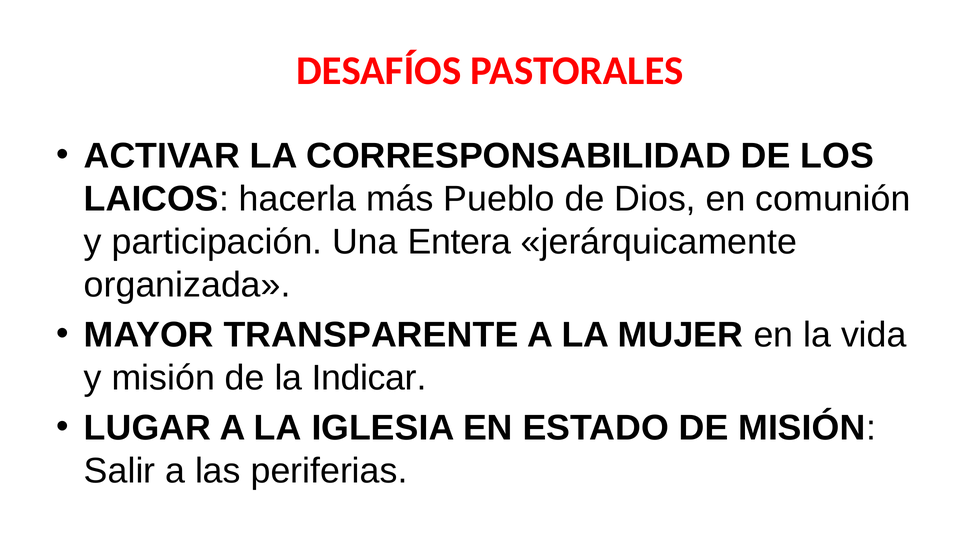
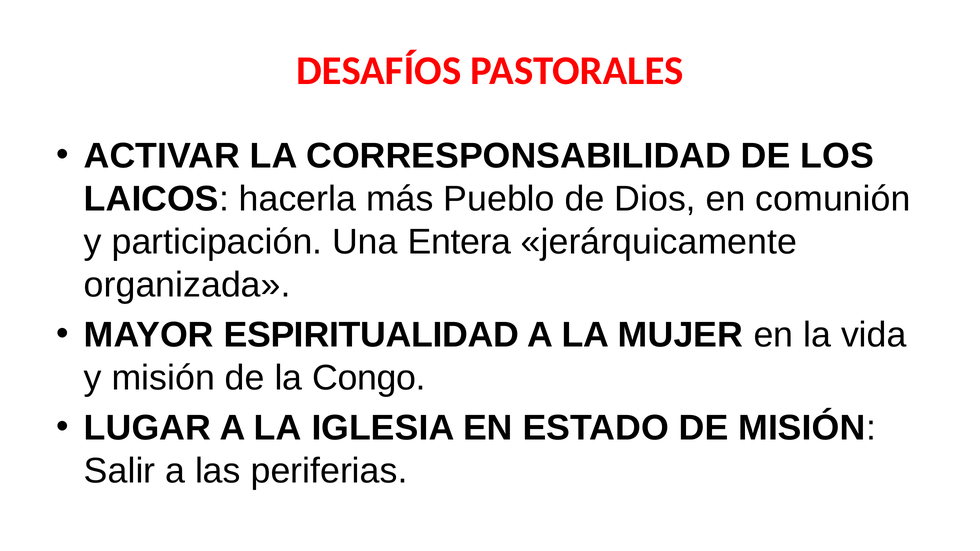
TRANSPARENTE: TRANSPARENTE -> ESPIRITUALIDAD
Indicar: Indicar -> Congo
